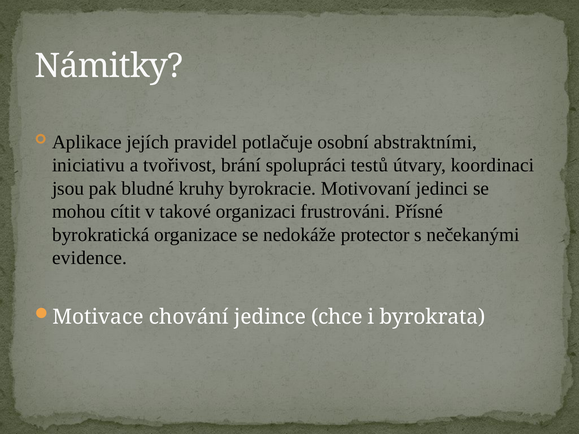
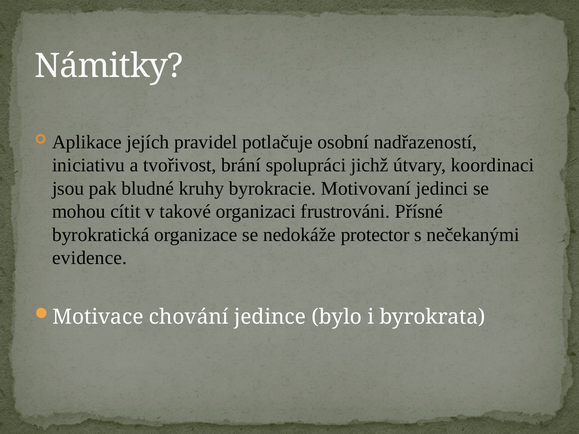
abstraktními: abstraktními -> nadřazeností
testů: testů -> jichž
chce: chce -> bylo
